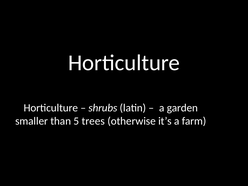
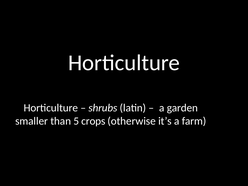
trees: trees -> crops
